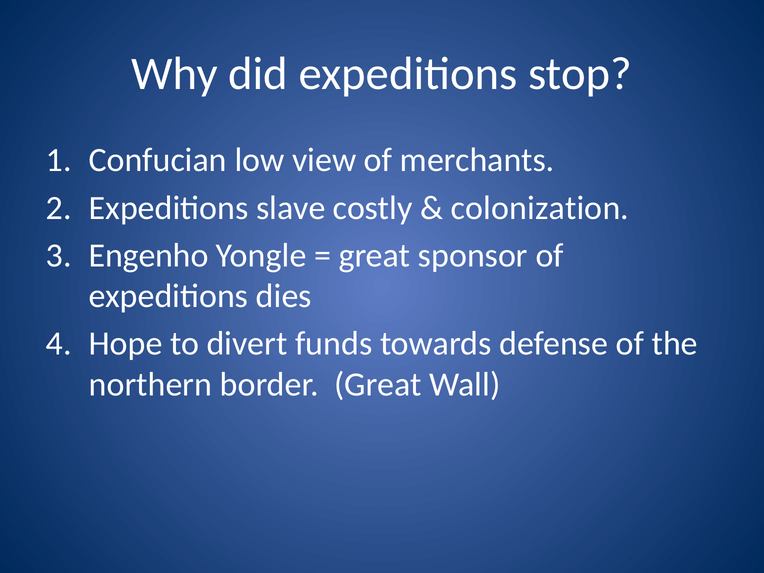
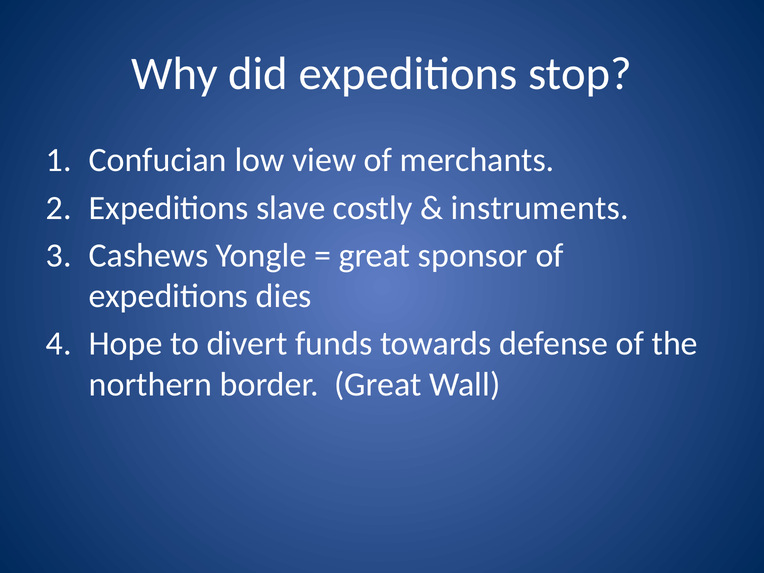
colonization: colonization -> instruments
Engenho: Engenho -> Cashews
